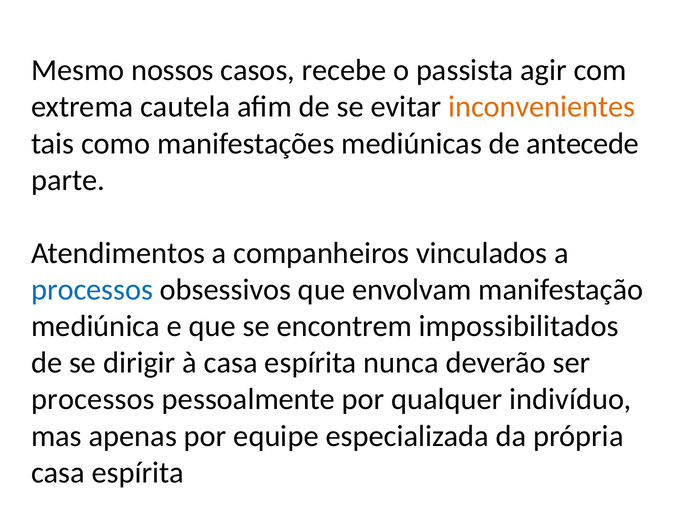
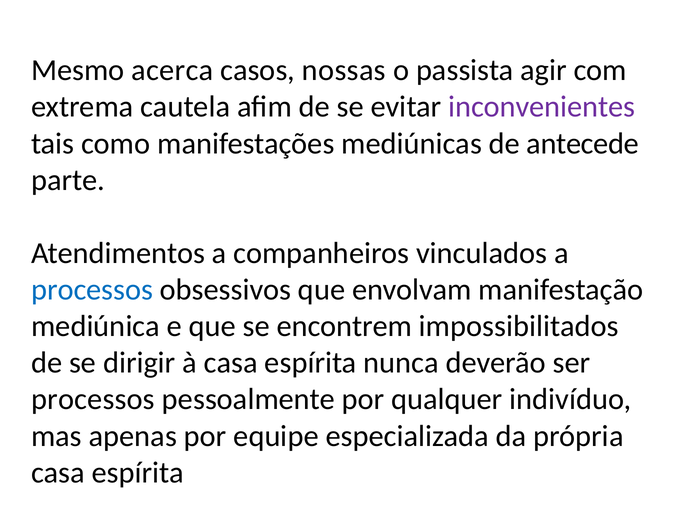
nossos: nossos -> acerca
recebe: recebe -> nossas
inconvenientes colour: orange -> purple
